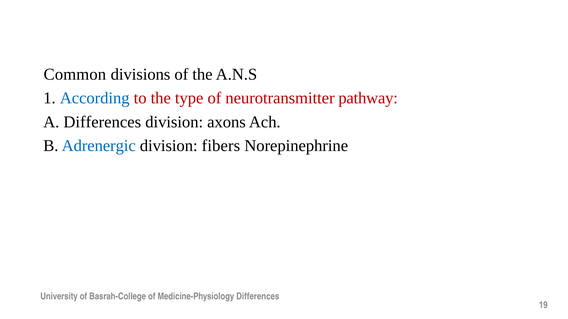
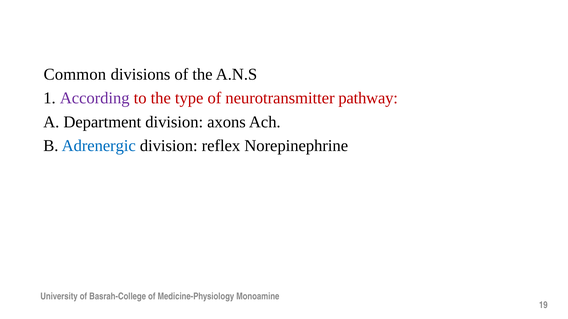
According colour: blue -> purple
A Differences: Differences -> Department
fibers: fibers -> reflex
Medicine-Physiology Differences: Differences -> Monoamine
